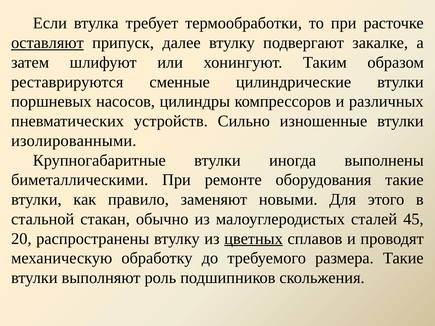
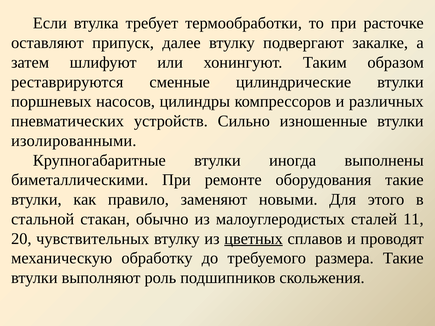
оставляют underline: present -> none
45: 45 -> 11
распространены: распространены -> чувствительных
